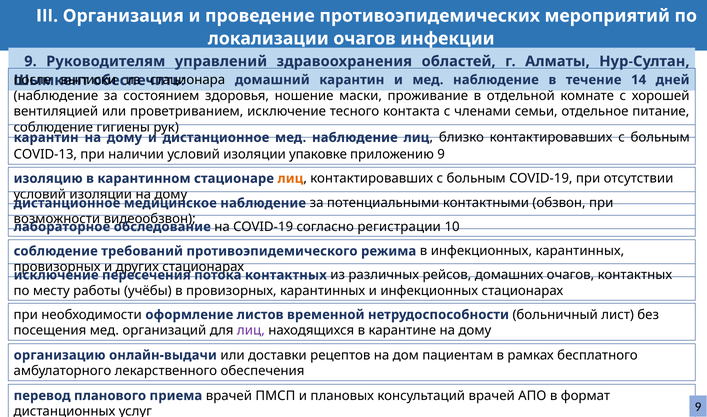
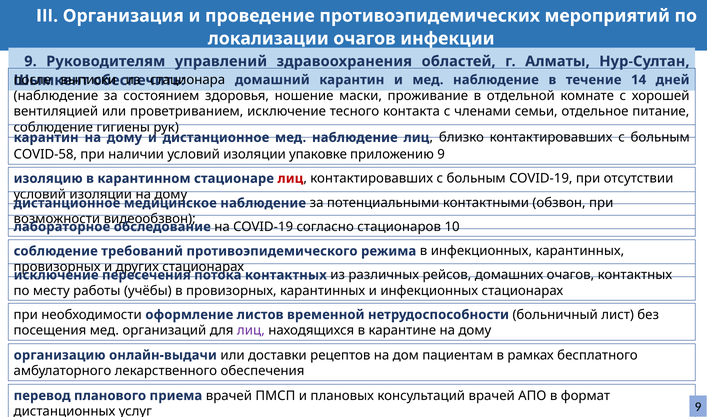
COVID-13: COVID-13 -> COVID-58
лиц at (290, 179) colour: orange -> red
регистрации: регистрации -> стационаров
